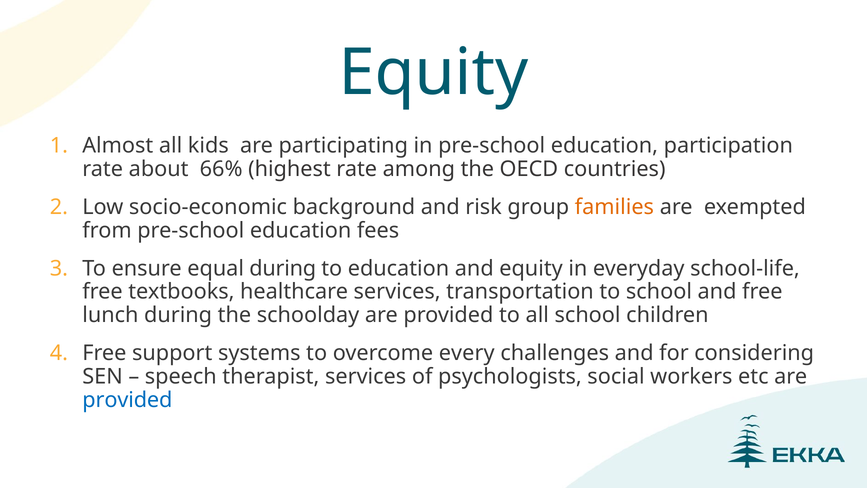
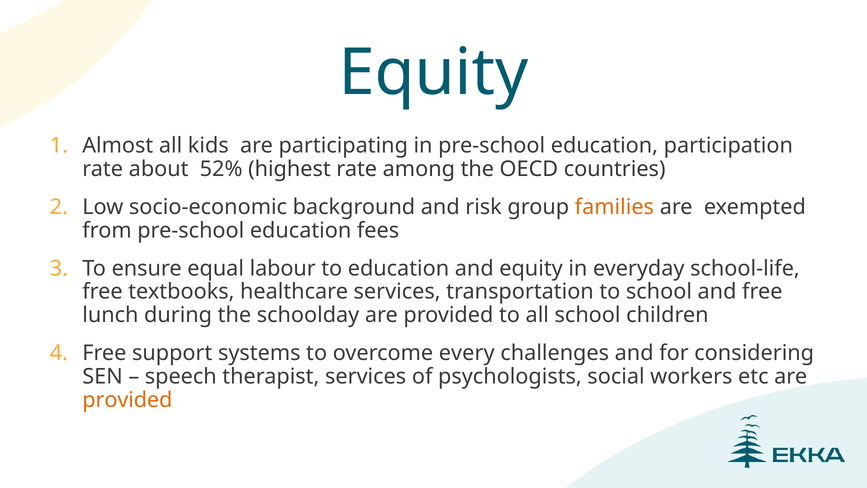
66%: 66% -> 52%
equal during: during -> labour
provided at (127, 400) colour: blue -> orange
